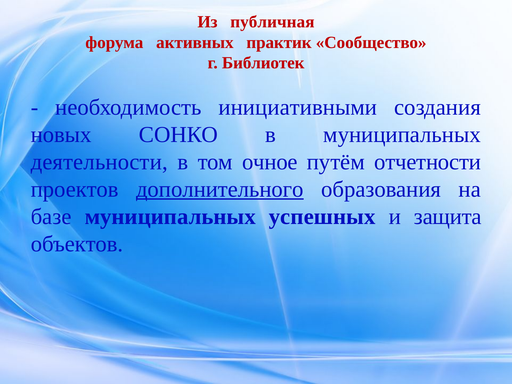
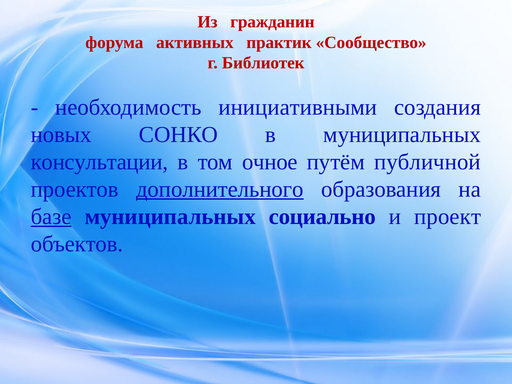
публичная: публичная -> гражданин
деятельности: деятельности -> консультации
отчетности: отчетности -> публичной
базе underline: none -> present
успешных: успешных -> социально
защита: защита -> проект
